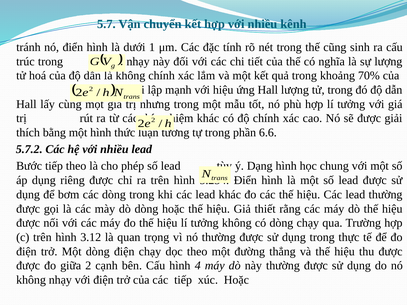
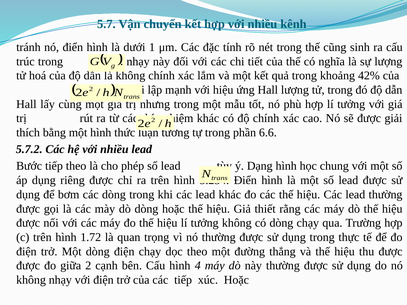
70%: 70% -> 42%
3.12: 3.12 -> 1.72
